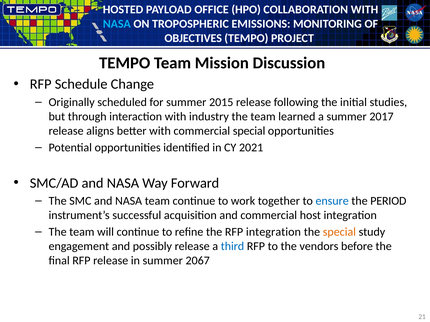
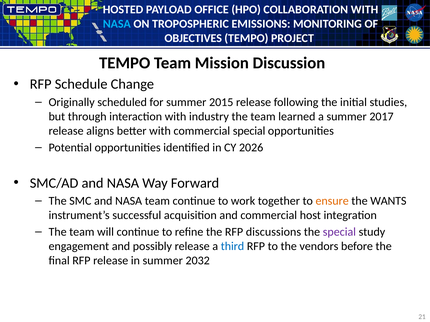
2021: 2021 -> 2026
ensure colour: blue -> orange
PERIOD: PERIOD -> WANTS
RFP integration: integration -> discussions
special at (339, 232) colour: orange -> purple
2067: 2067 -> 2032
